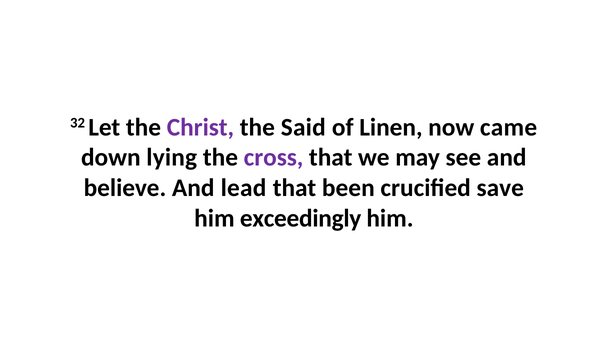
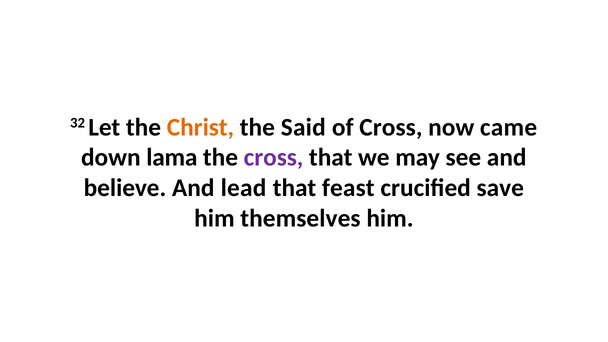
Christ colour: purple -> orange
of Linen: Linen -> Cross
lying: lying -> lama
been: been -> feast
exceedingly: exceedingly -> themselves
